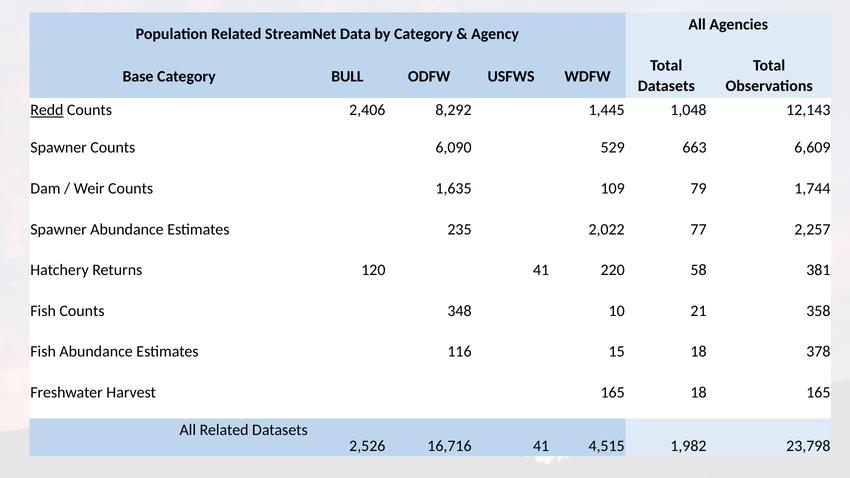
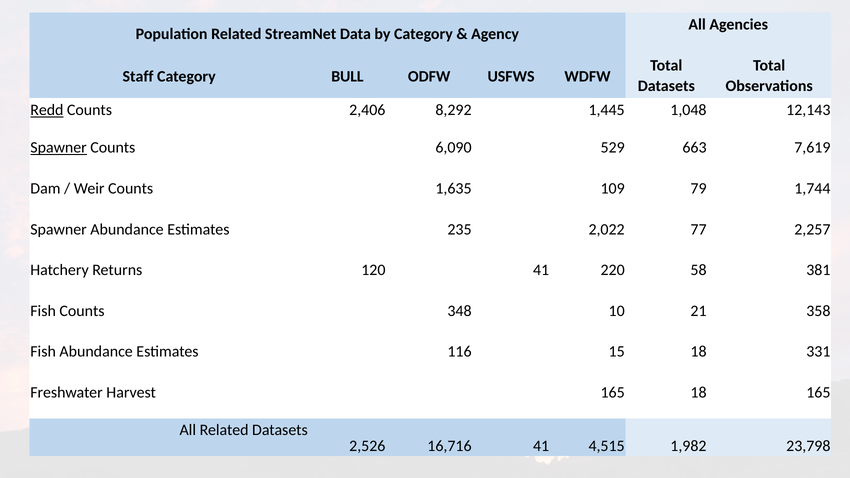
Base: Base -> Staff
Spawner at (59, 148) underline: none -> present
6,609: 6,609 -> 7,619
378: 378 -> 331
